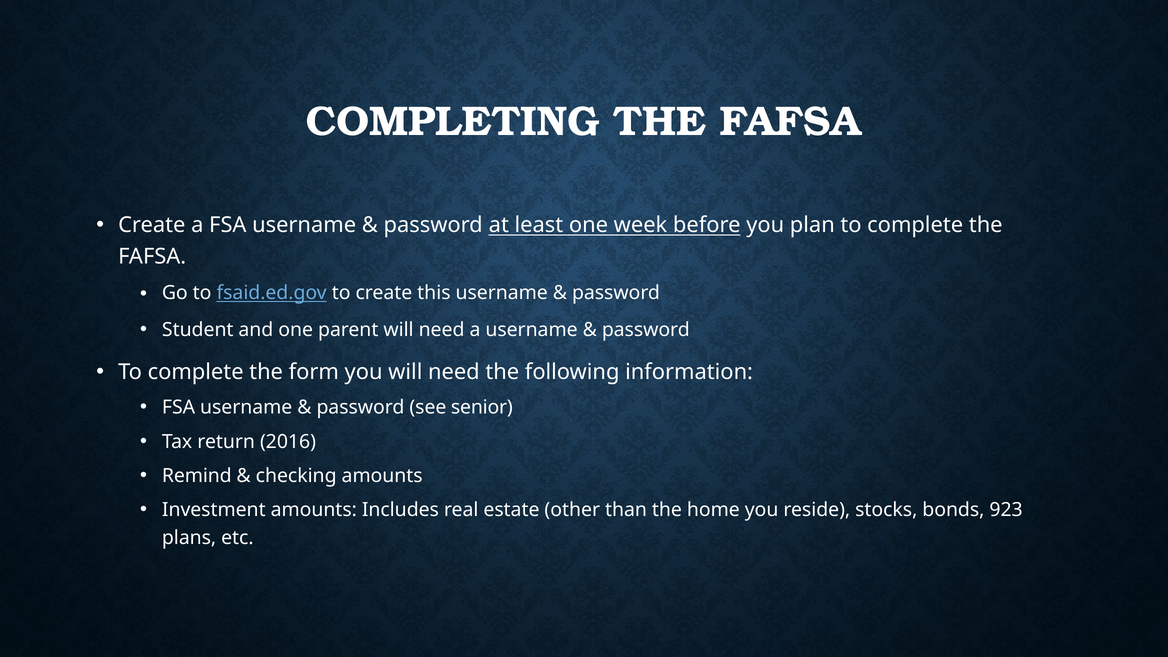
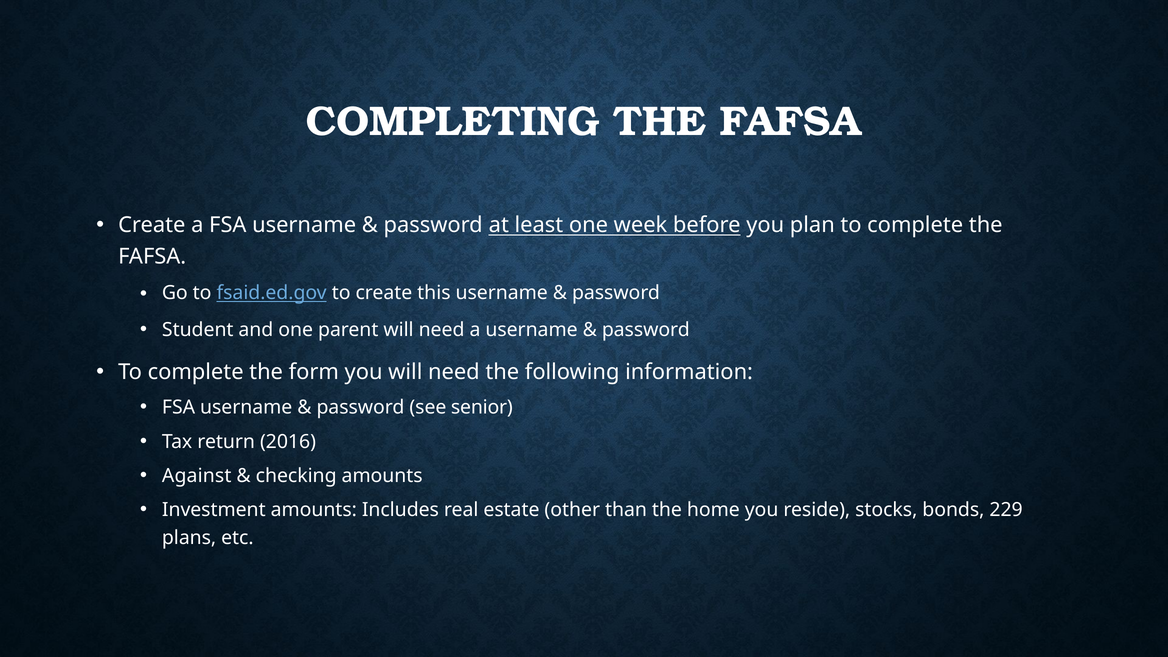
Remind: Remind -> Against
923: 923 -> 229
